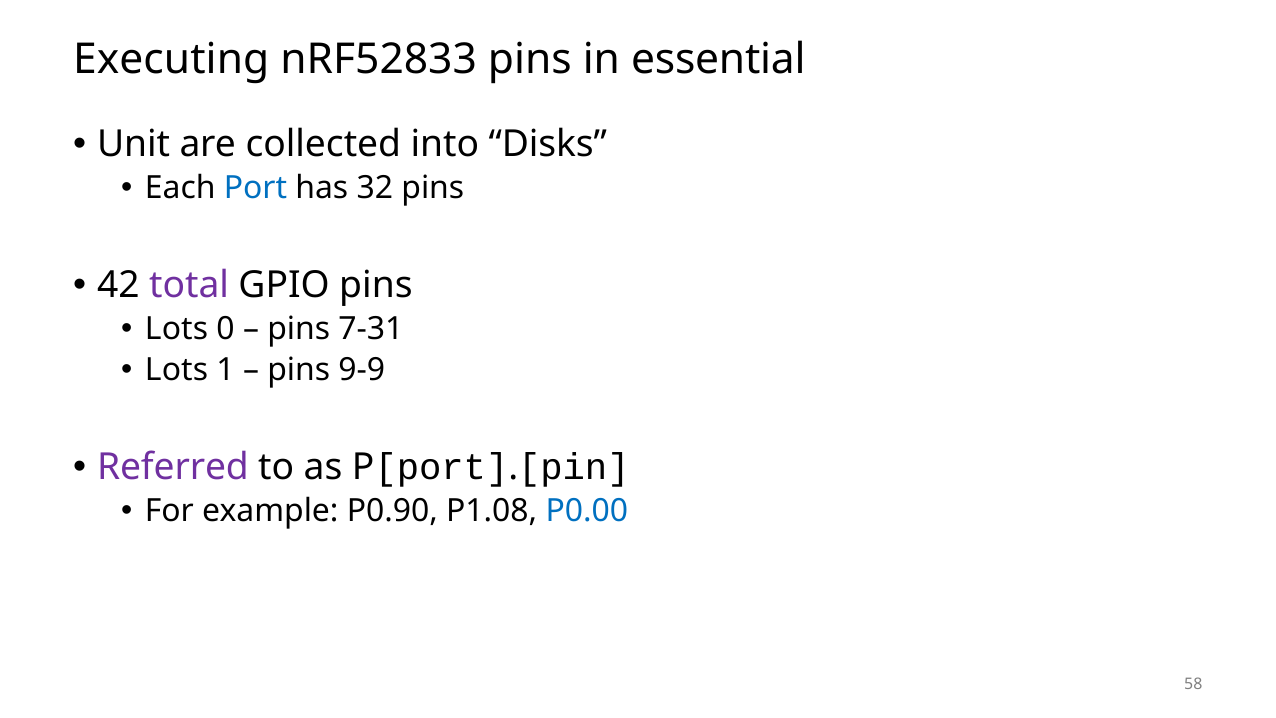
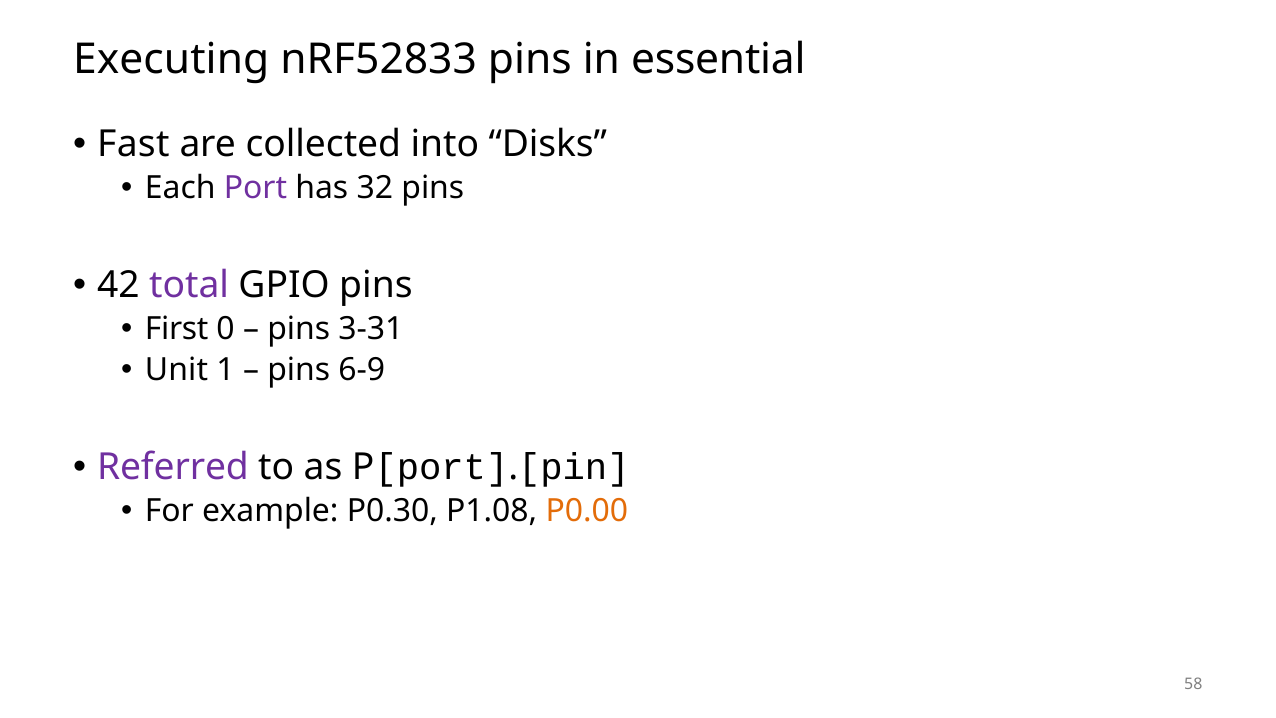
Unit: Unit -> Fast
Port at (256, 188) colour: blue -> purple
Lots at (177, 329): Lots -> First
7-31: 7-31 -> 3-31
Lots at (177, 370): Lots -> Unit
9-9: 9-9 -> 6-9
P0.90: P0.90 -> P0.30
P0.00 colour: blue -> orange
